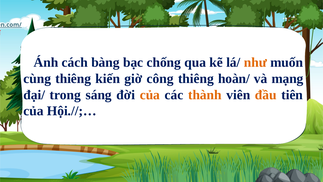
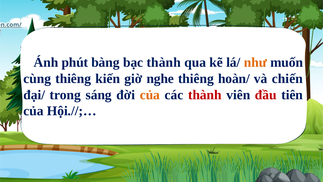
cách: cách -> phút
bạc chống: chống -> thành
công: công -> nghe
mạng: mạng -> chiến
thành at (205, 95) colour: orange -> red
đầu colour: orange -> red
